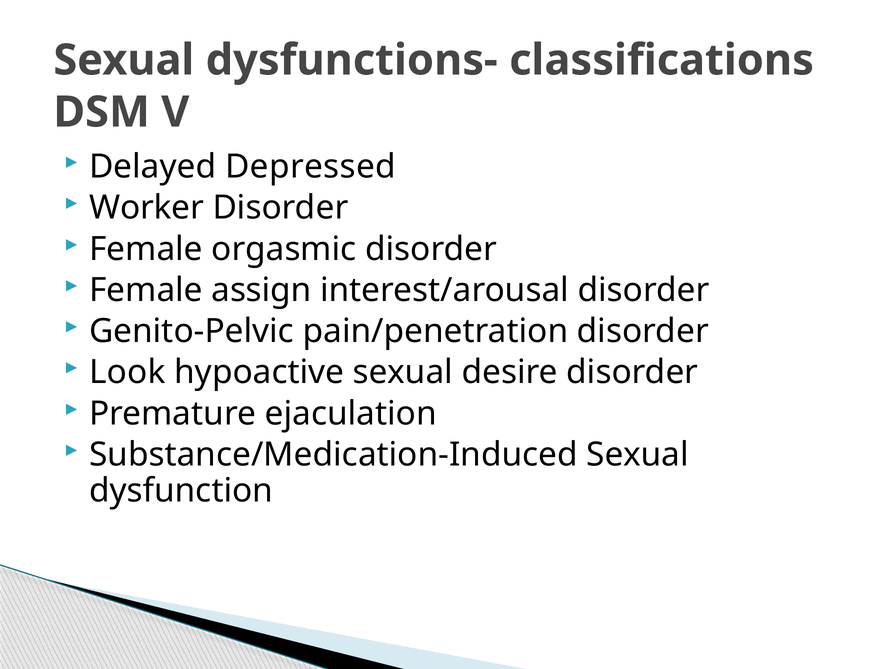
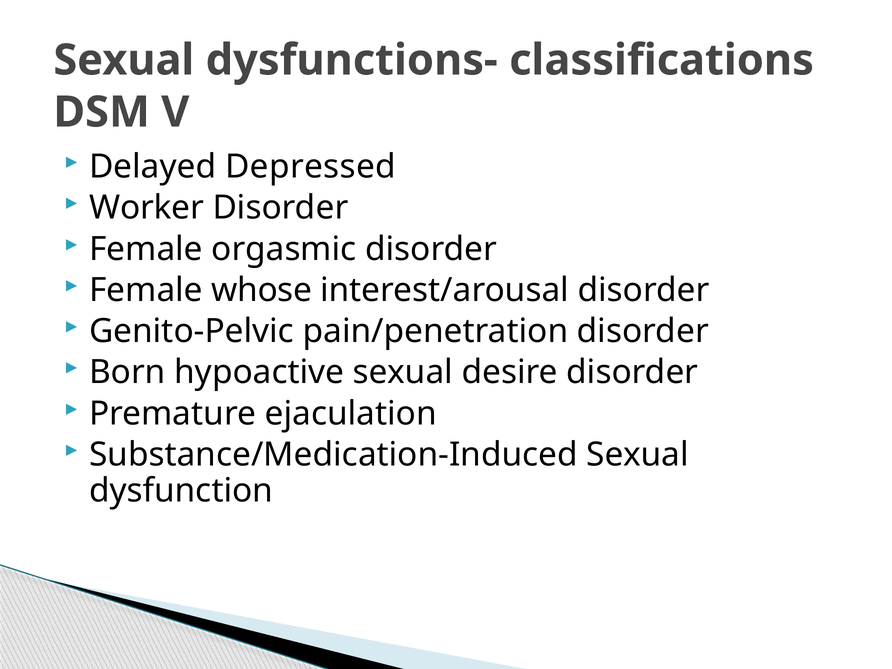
assign: assign -> whose
Look: Look -> Born
